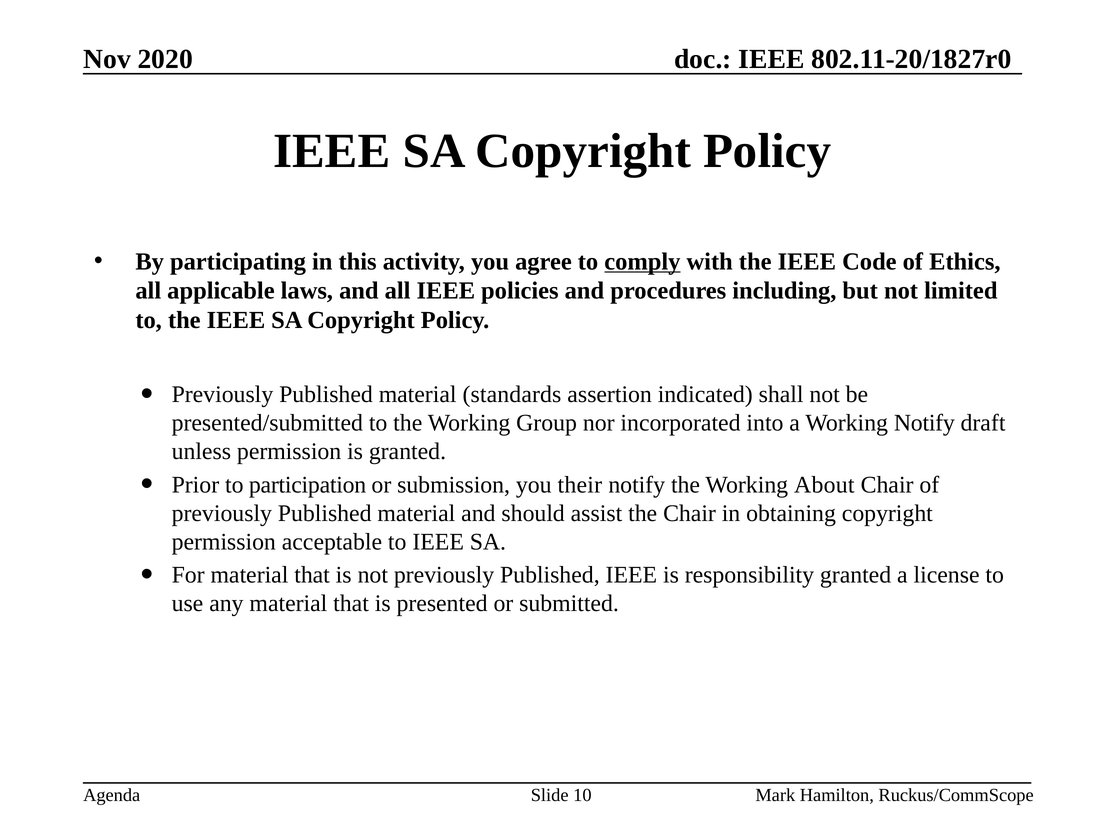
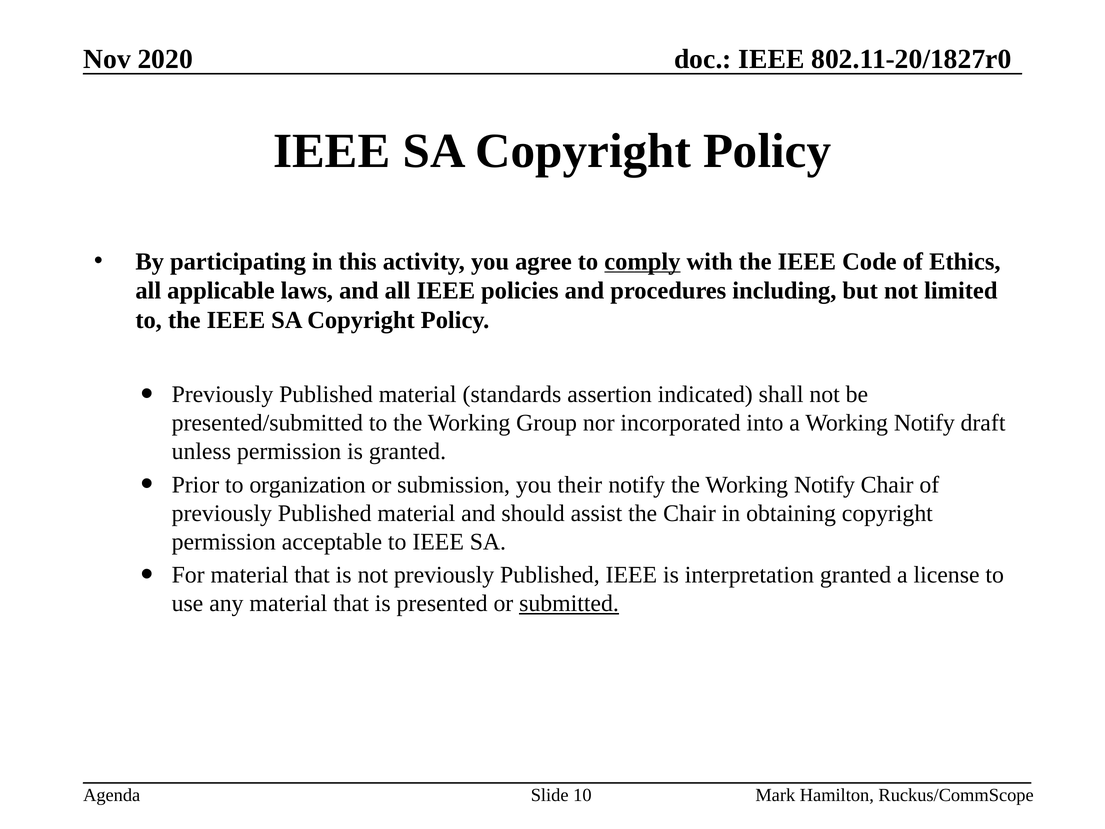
participation: participation -> organization
the Working About: About -> Notify
responsibility: responsibility -> interpretation
submitted underline: none -> present
